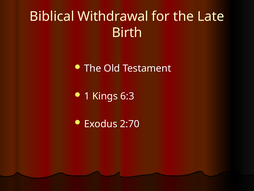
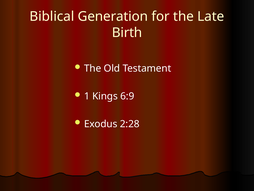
Withdrawal: Withdrawal -> Generation
6:3: 6:3 -> 6:9
2:70: 2:70 -> 2:28
